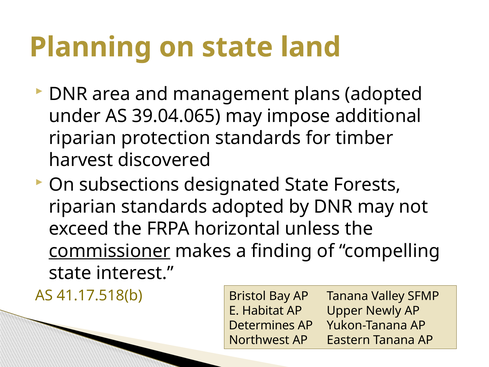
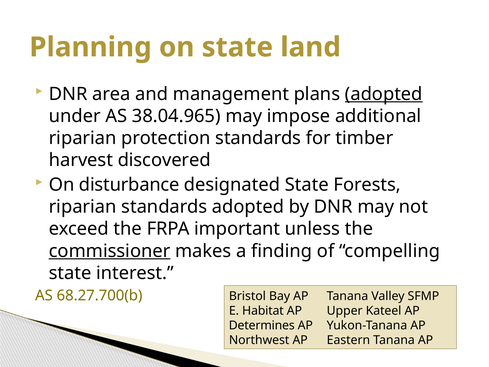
adopted at (384, 94) underline: none -> present
39.04.065: 39.04.065 -> 38.04.965
subsections: subsections -> disturbance
horizontal: horizontal -> important
41.17.518(b: 41.17.518(b -> 68.27.700(b
Newly: Newly -> Kateel
